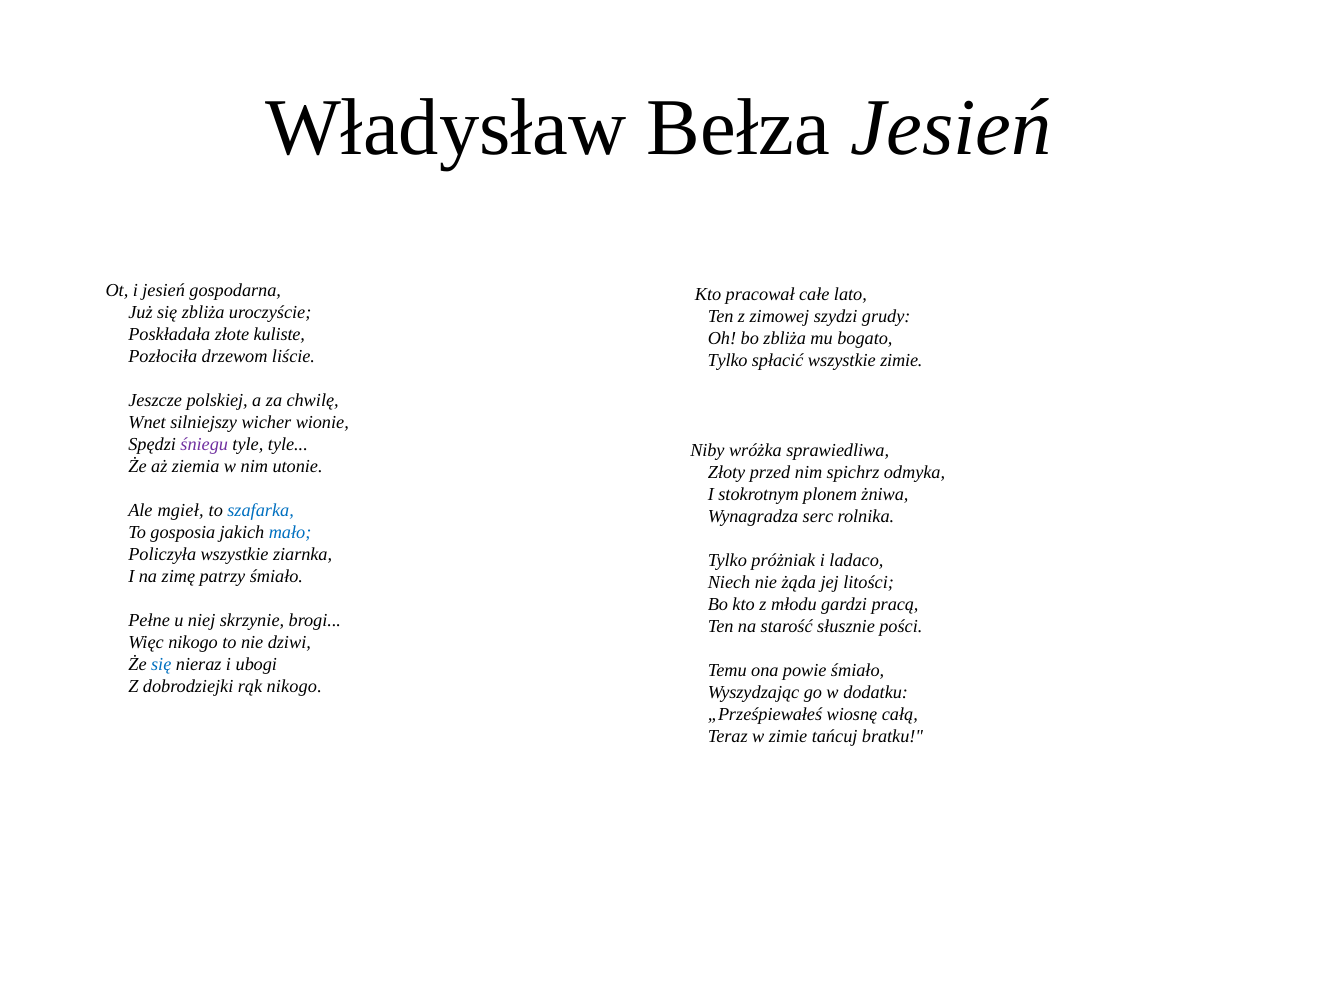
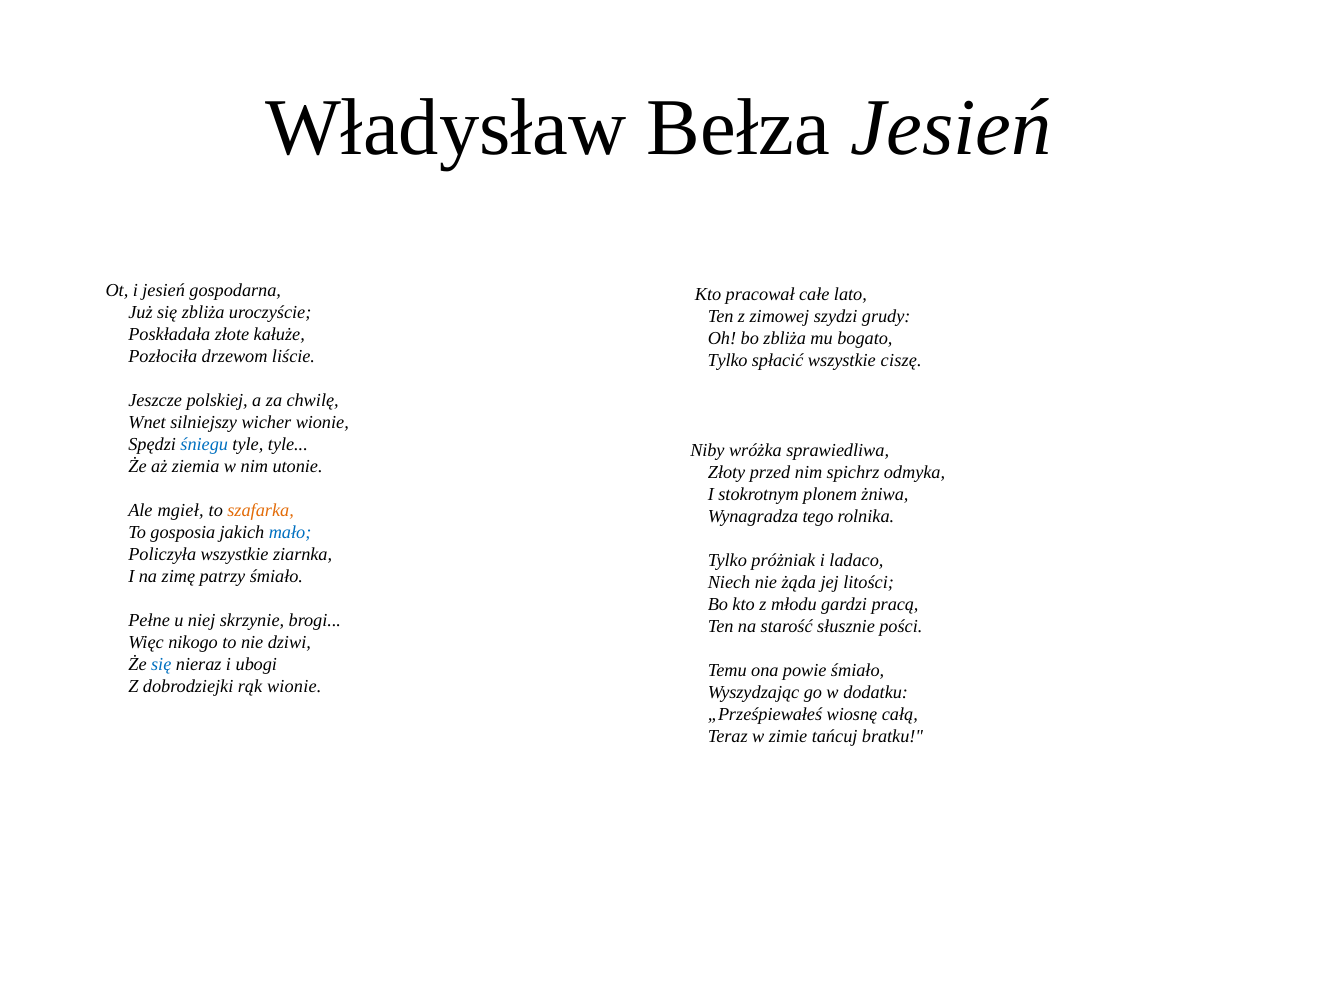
kuliste: kuliste -> kałuże
wszystkie zimie: zimie -> ciszę
śniegu colour: purple -> blue
szafarka colour: blue -> orange
serc: serc -> tego
rąk nikogo: nikogo -> wionie
